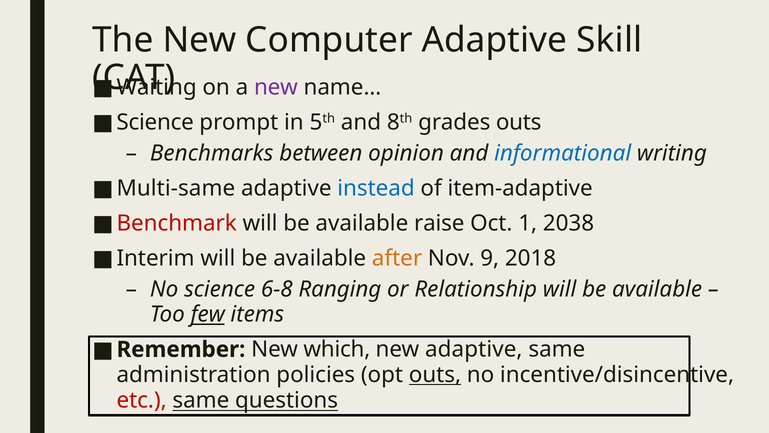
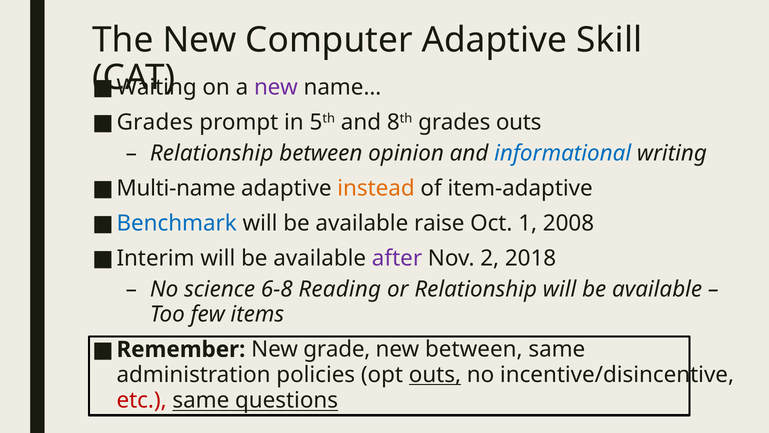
Science at (155, 122): Science -> Grades
Benchmarks at (212, 153): Benchmarks -> Relationship
Multi-same: Multi-same -> Multi-name
instead colour: blue -> orange
Benchmark colour: red -> blue
2038: 2038 -> 2008
after colour: orange -> purple
9: 9 -> 2
Ranging: Ranging -> Reading
few underline: present -> none
which: which -> grade
new adaptive: adaptive -> between
